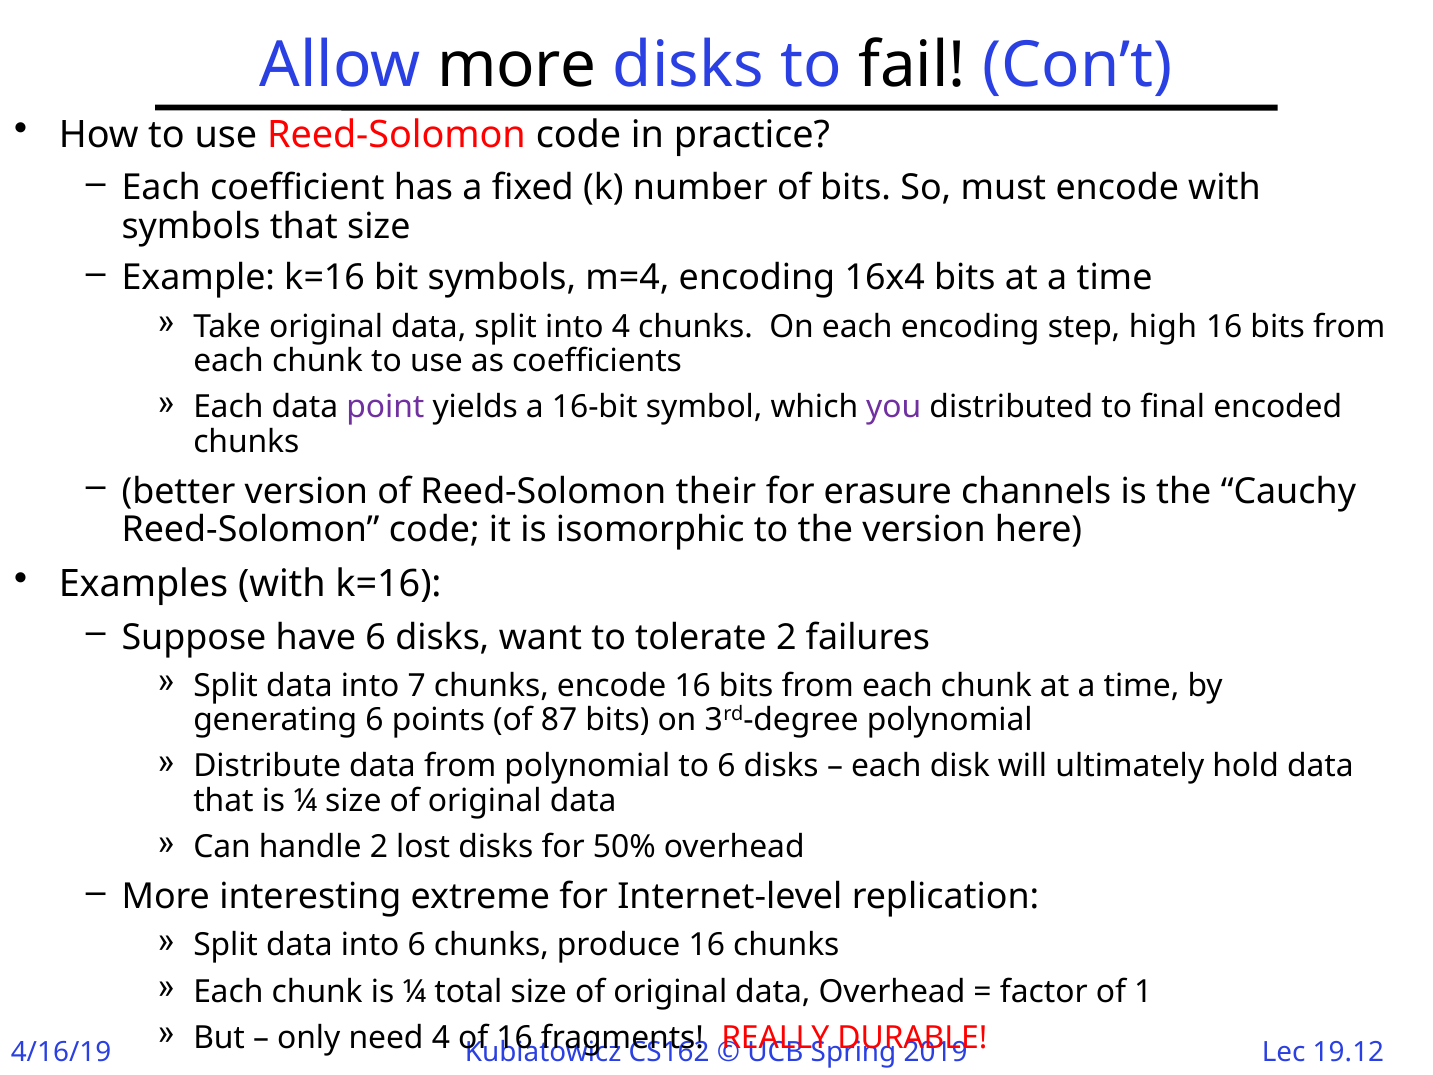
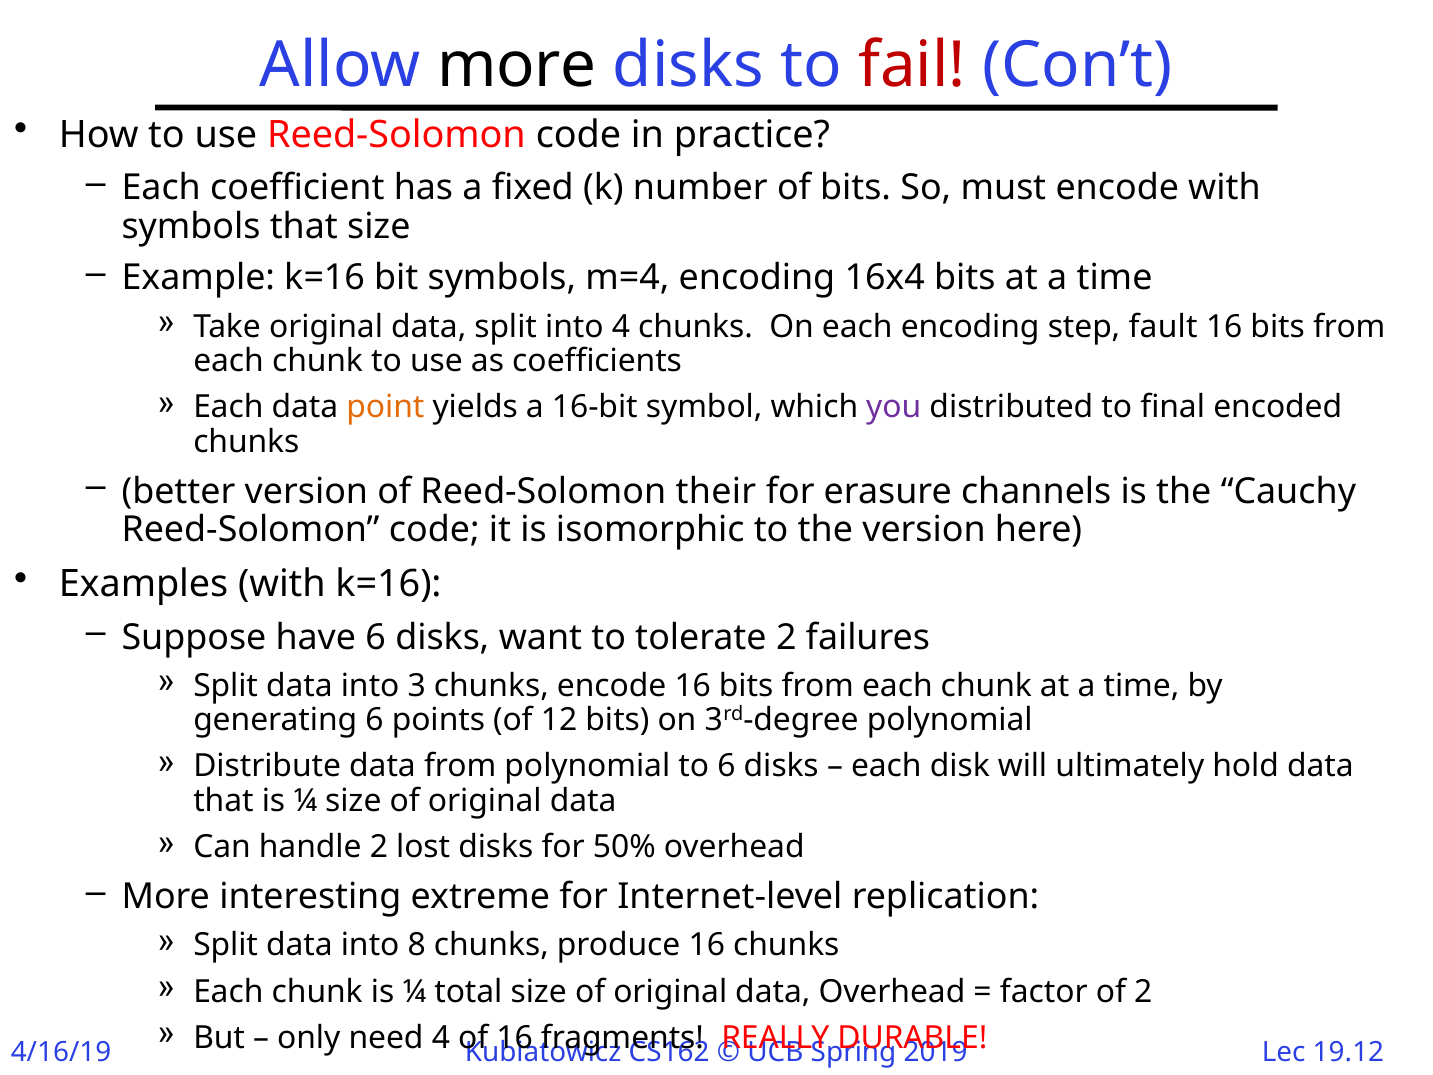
fail colour: black -> red
high: high -> fault
point colour: purple -> orange
7: 7 -> 3
87: 87 -> 12
into 6: 6 -> 8
of 1: 1 -> 2
